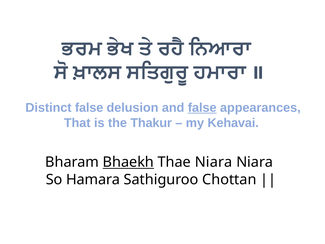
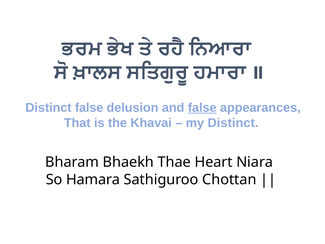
Thakur: Thakur -> Khavai
my Kehavai: Kehavai -> Distinct
Bhaekh underline: present -> none
Thae Niara: Niara -> Heart
